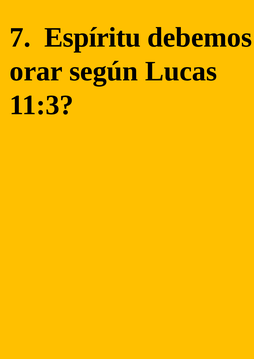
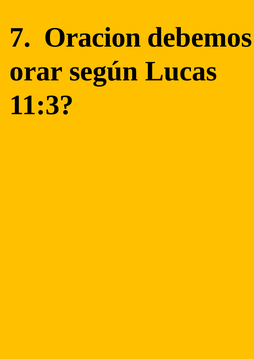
Espíritu: Espíritu -> Oracion
